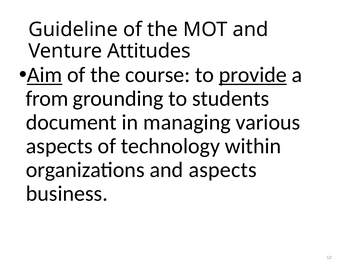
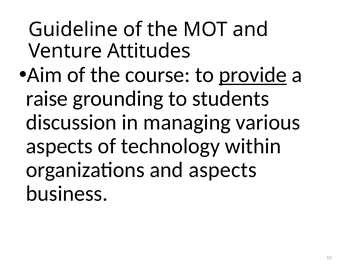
Aim underline: present -> none
from: from -> raise
document: document -> discussion
